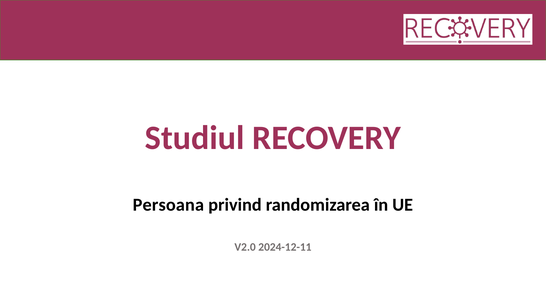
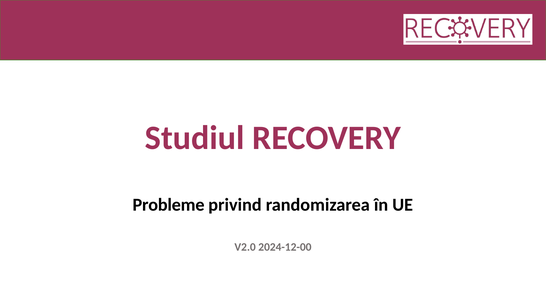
Persoana: Persoana -> Probleme
2024-12-11: 2024-12-11 -> 2024-12-00
